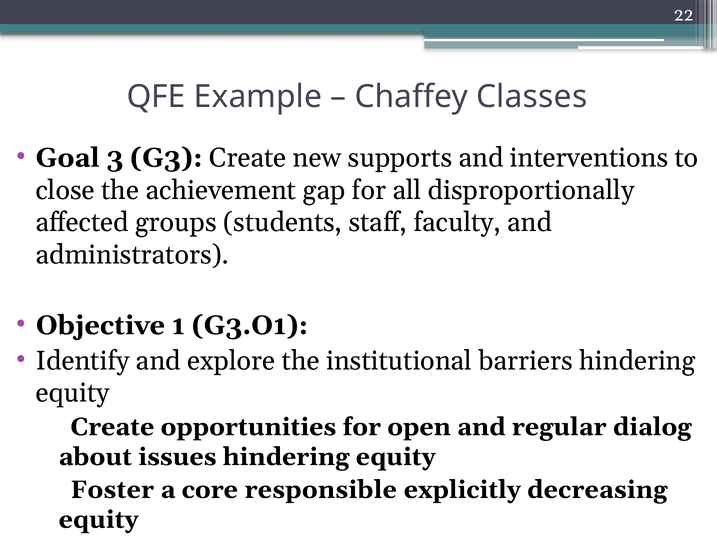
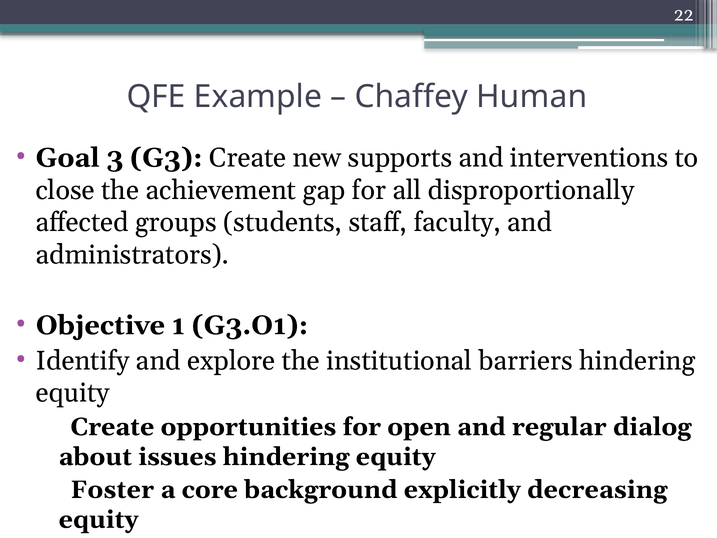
Classes: Classes -> Human
responsible: responsible -> background
